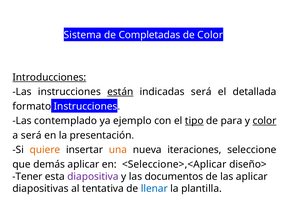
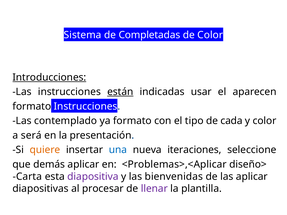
indicadas será: será -> usar
detallada: detallada -> aparecen
ya ejemplo: ejemplo -> formato
tipo underline: present -> none
para: para -> cada
color at (265, 121) underline: present -> none
una colour: orange -> blue
<Seleccione>,<Aplicar: <Seleccione>,<Aplicar -> <Problemas>,<Aplicar
Tener: Tener -> Carta
documentos: documentos -> bienvenidas
tentativa: tentativa -> procesar
llenar colour: blue -> purple
